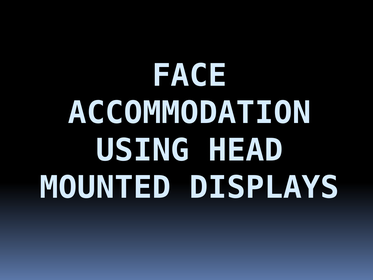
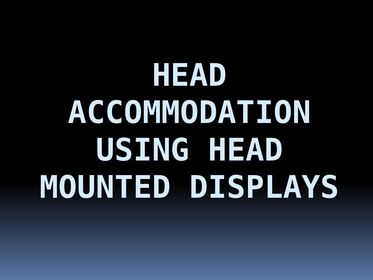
FACE at (189, 76): FACE -> HEAD
